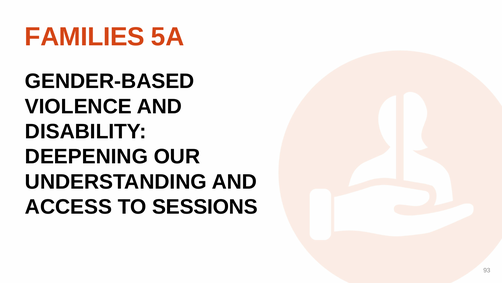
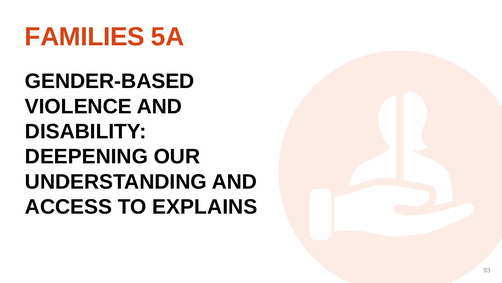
SESSIONS: SESSIONS -> EXPLAINS
